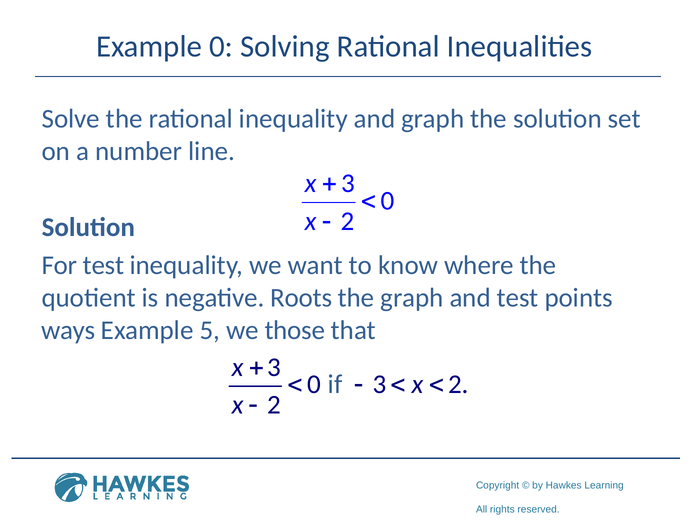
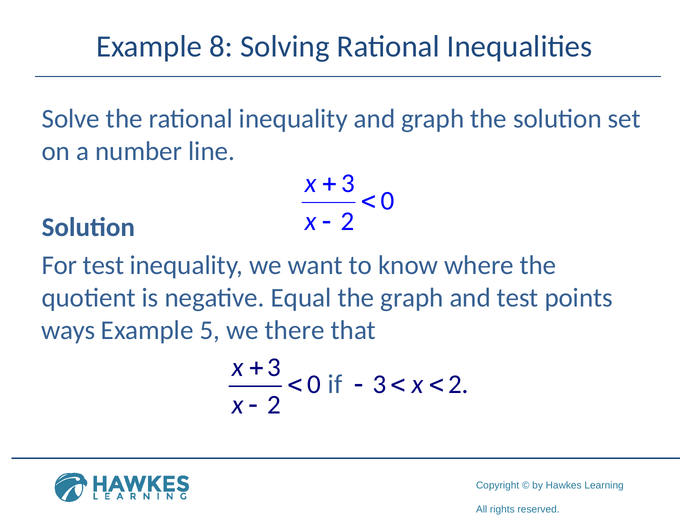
Example 0: 0 -> 8
Roots: Roots -> Equal
those: those -> there
